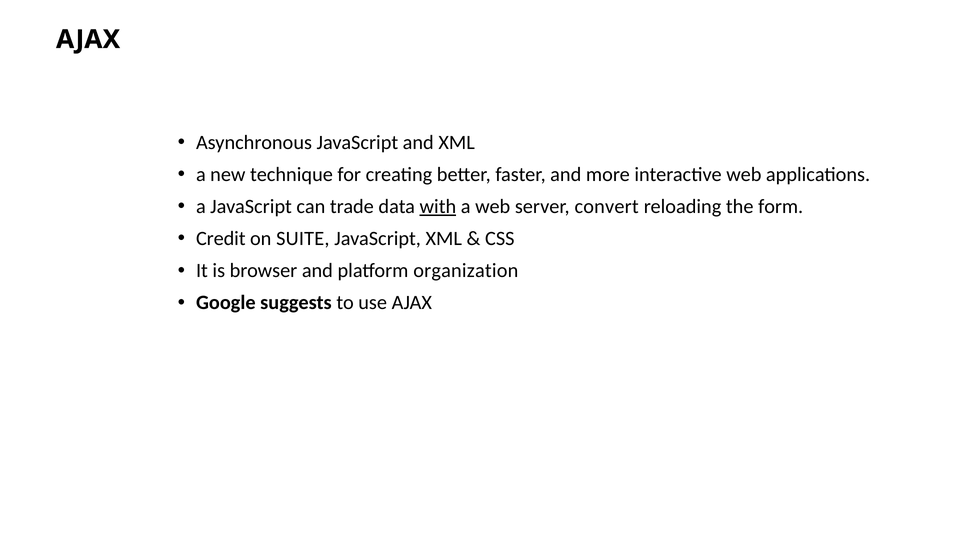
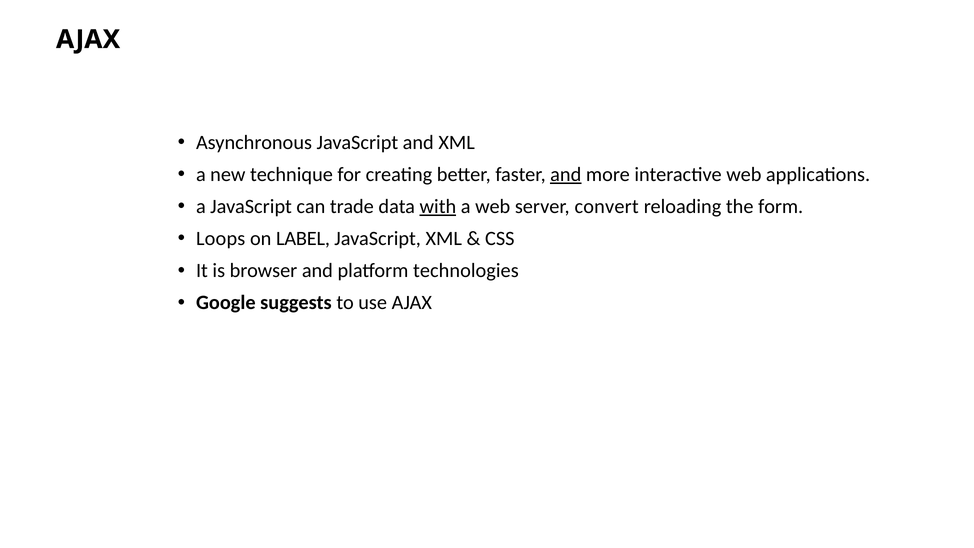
and at (566, 174) underline: none -> present
Credit: Credit -> Loops
SUITE: SUITE -> LABEL
organization: organization -> technologies
